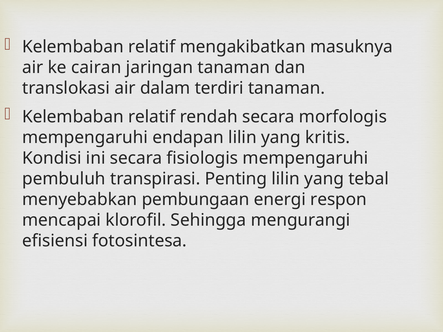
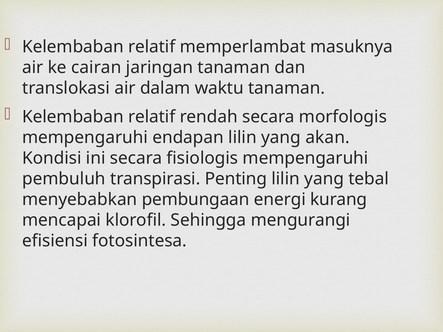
mengakibatkan: mengakibatkan -> memperlambat
terdiri: terdiri -> waktu
kritis: kritis -> akan
respon: respon -> kurang
